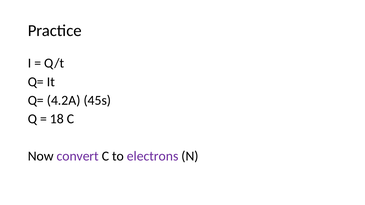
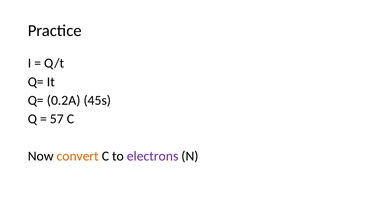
4.2A: 4.2A -> 0.2A
18: 18 -> 57
convert colour: purple -> orange
